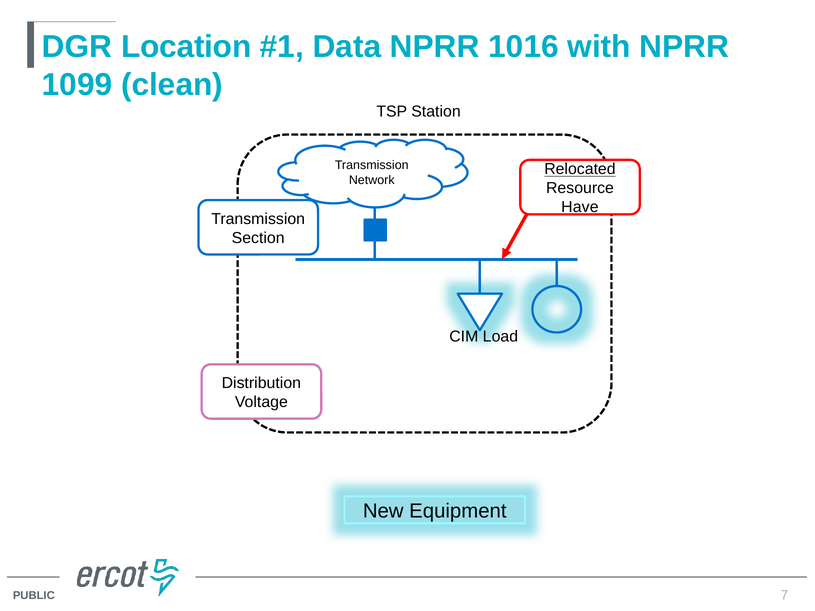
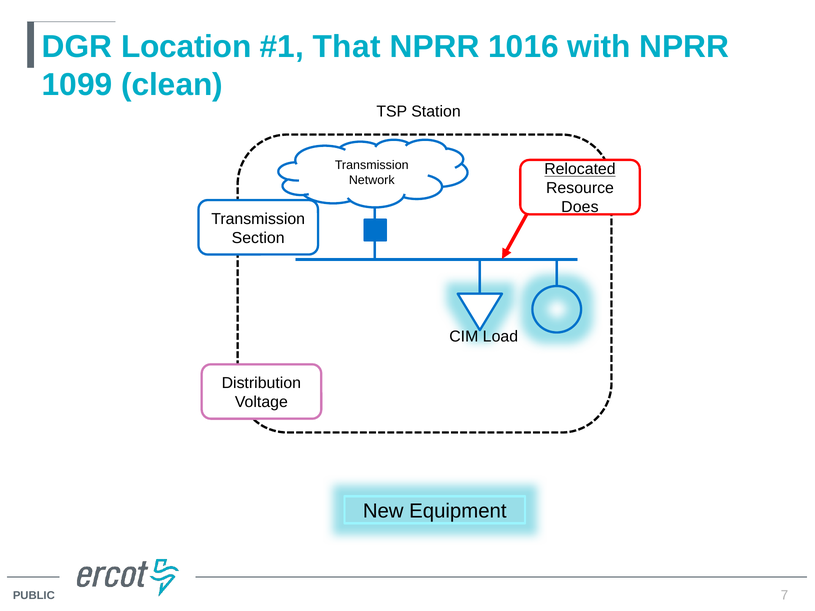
Data: Data -> That
Have: Have -> Does
